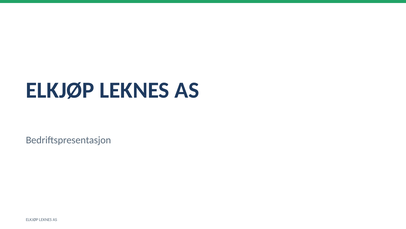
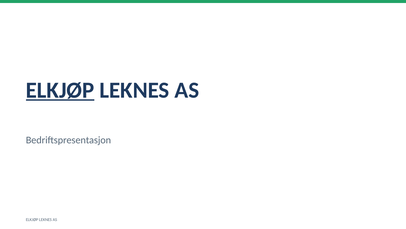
ELKJØP at (60, 90) underline: none -> present
